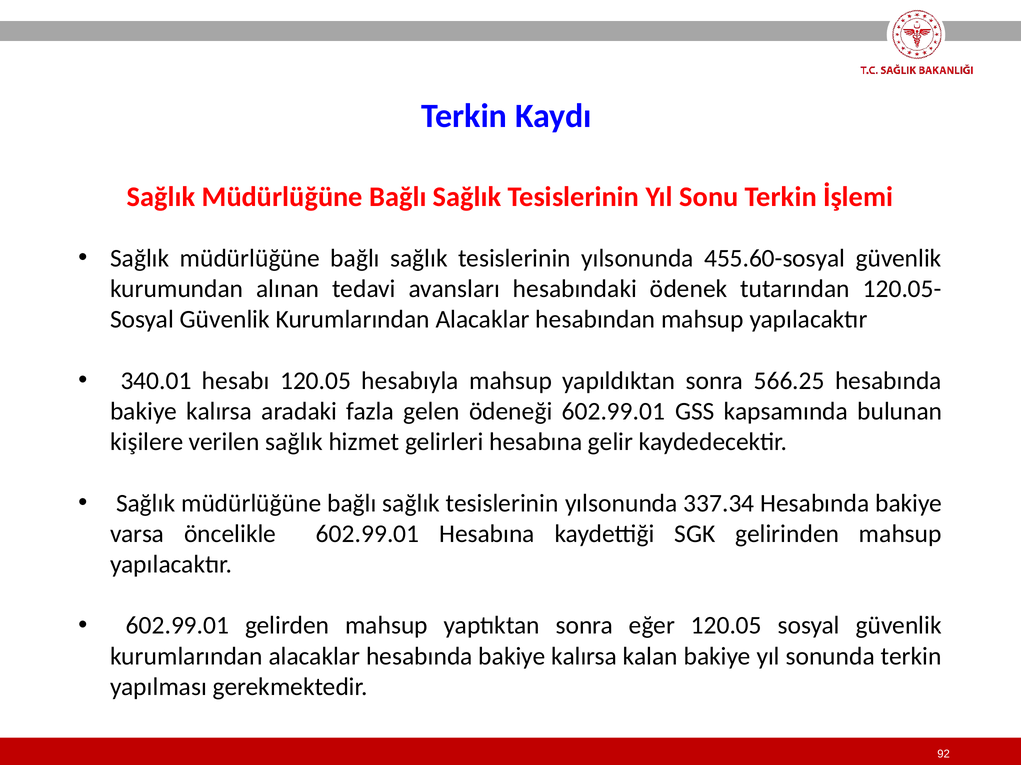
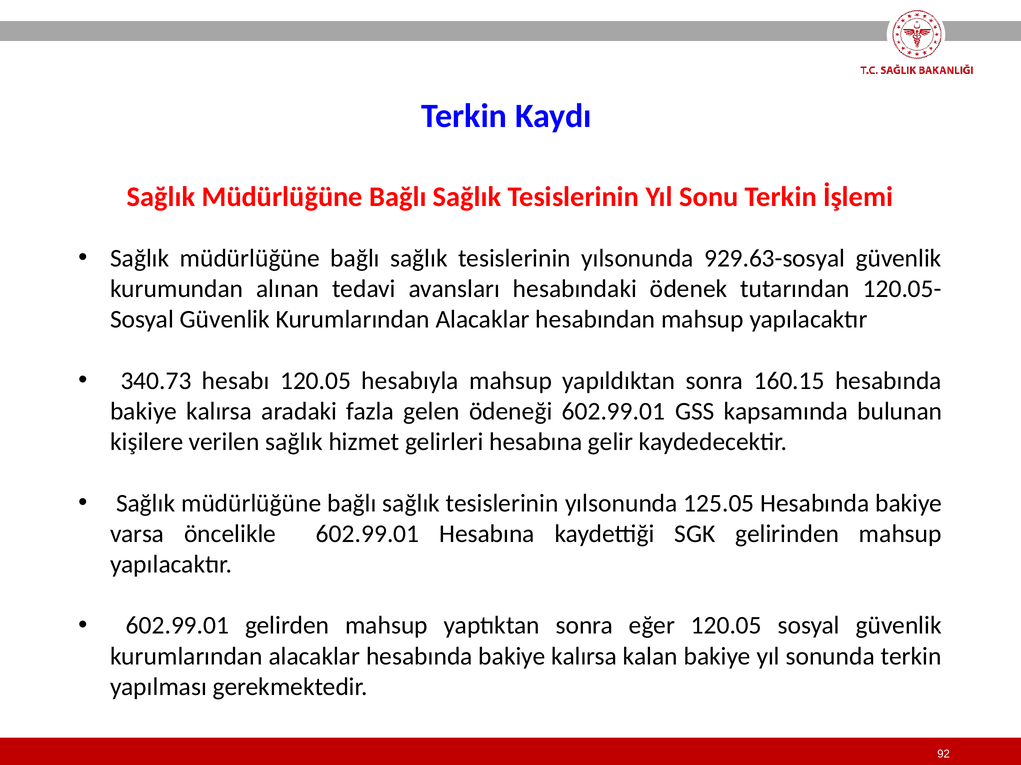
455.60-sosyal: 455.60-sosyal -> 929.63-sosyal
340.01: 340.01 -> 340.73
566.25: 566.25 -> 160.15
337.34: 337.34 -> 125.05
